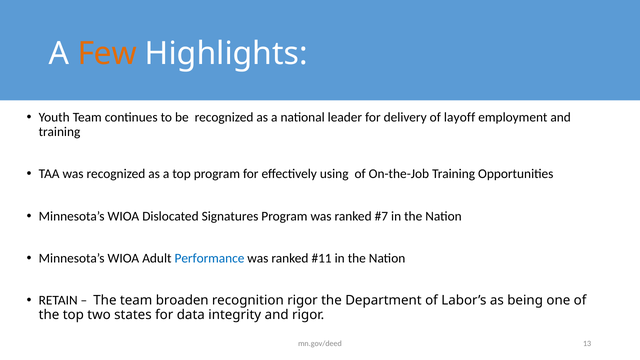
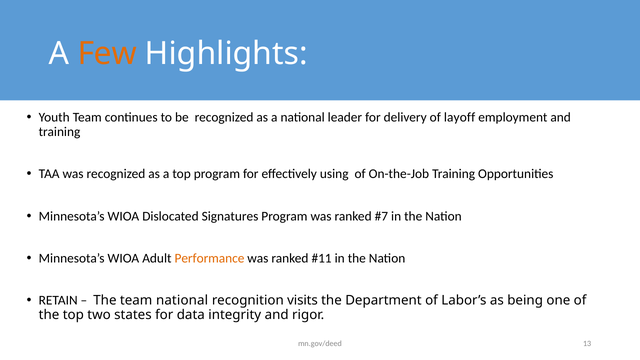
Performance colour: blue -> orange
team broaden: broaden -> national
recognition rigor: rigor -> visits
